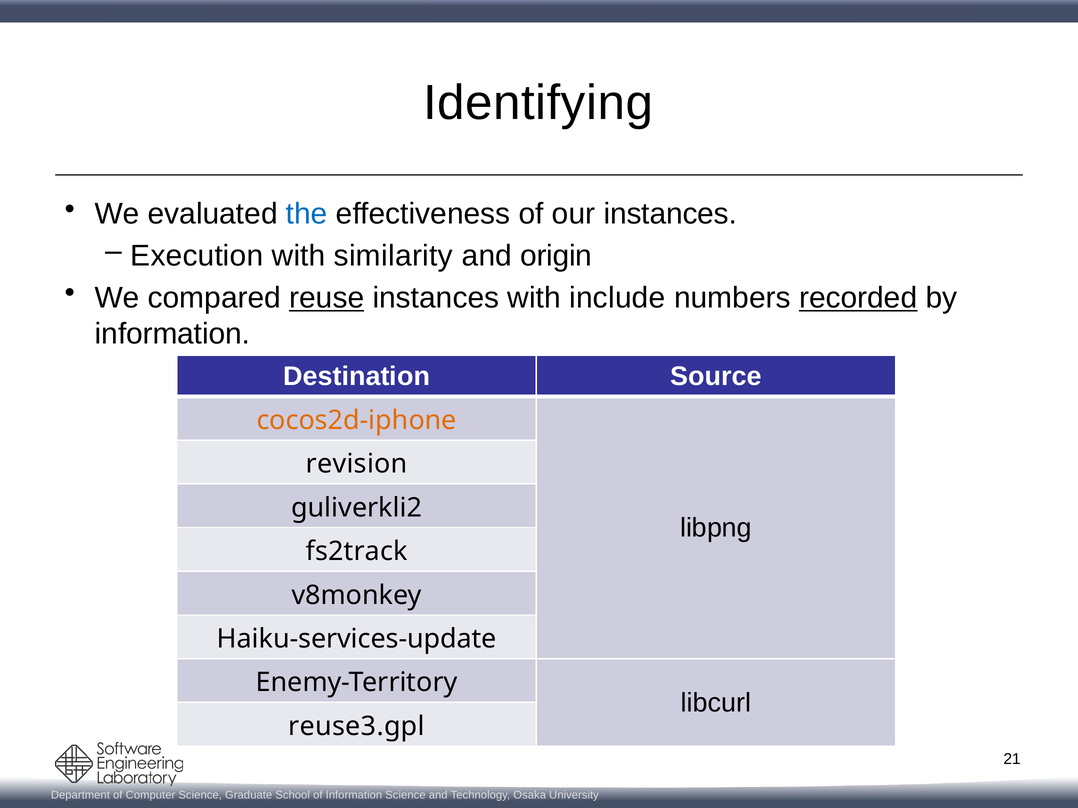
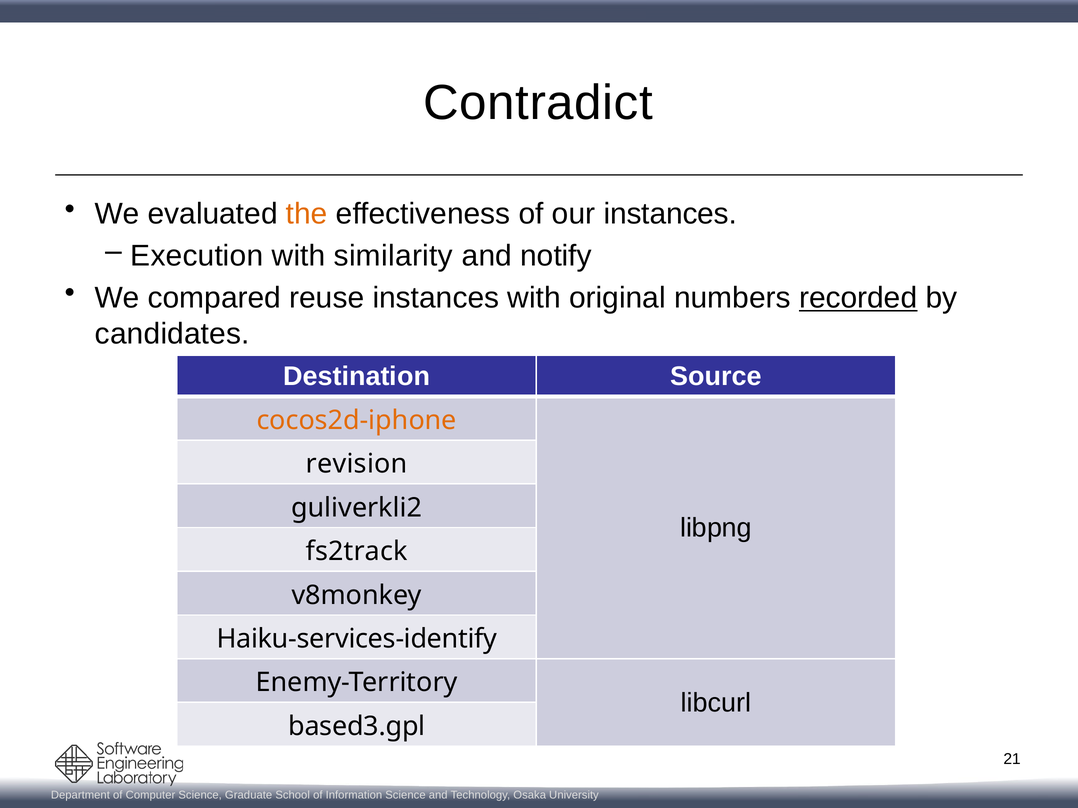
Identifying: Identifying -> Contradict
the colour: blue -> orange
origin: origin -> notify
reuse underline: present -> none
include: include -> original
information at (172, 334): information -> candidates
Haiku-services-update: Haiku-services-update -> Haiku-services-identify
reuse3.gpl: reuse3.gpl -> based3.gpl
